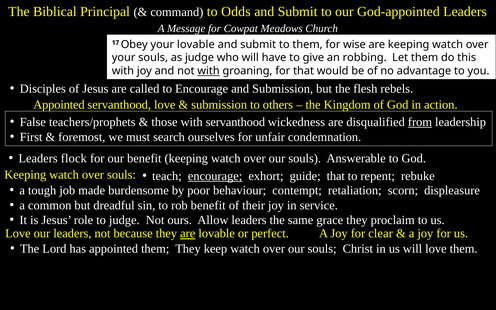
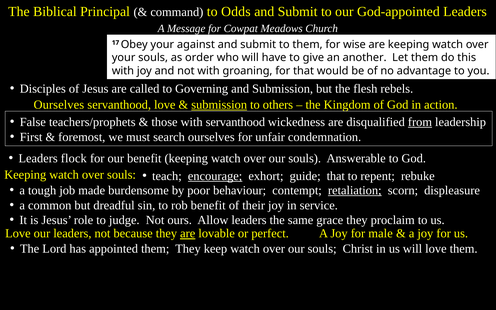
your lovable: lovable -> against
as judge: judge -> order
robbing: robbing -> another
with at (209, 71) underline: present -> none
to Encourage: Encourage -> Governing
Appointed at (59, 105): Appointed -> Ourselves
submission at (219, 105) underline: none -> present
retaliation underline: none -> present
clear: clear -> male
